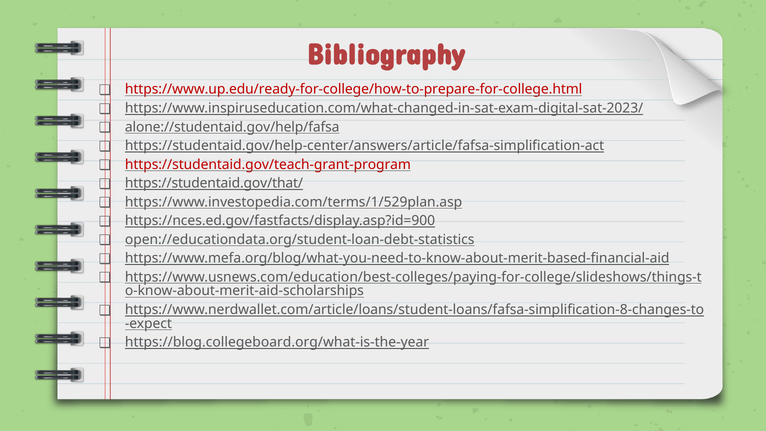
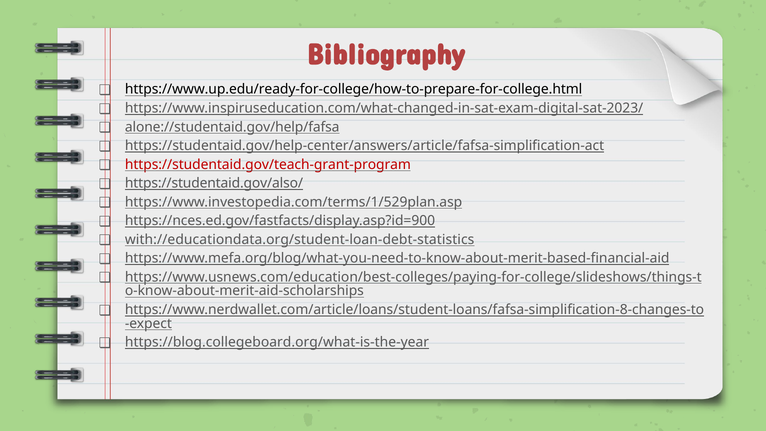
https://www.up.edu/ready-for-college/how-to-prepare-for-college.html colour: red -> black
https://studentaid.gov/that/: https://studentaid.gov/that/ -> https://studentaid.gov/also/
open://educationdata.org/student-loan-debt-statistics: open://educationdata.org/student-loan-debt-statistics -> with://educationdata.org/student-loan-debt-statistics
